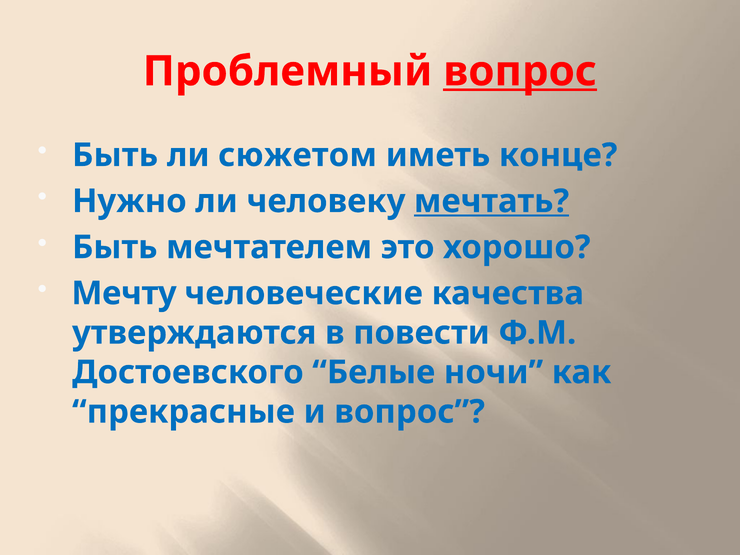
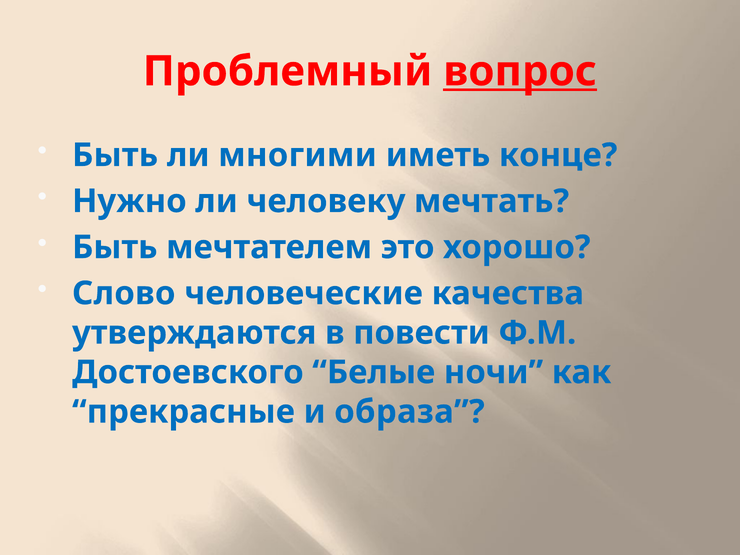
сюжетом: сюжетом -> многими
мечтать underline: present -> none
Мечту: Мечту -> Слово
и вопрос: вопрос -> образа
